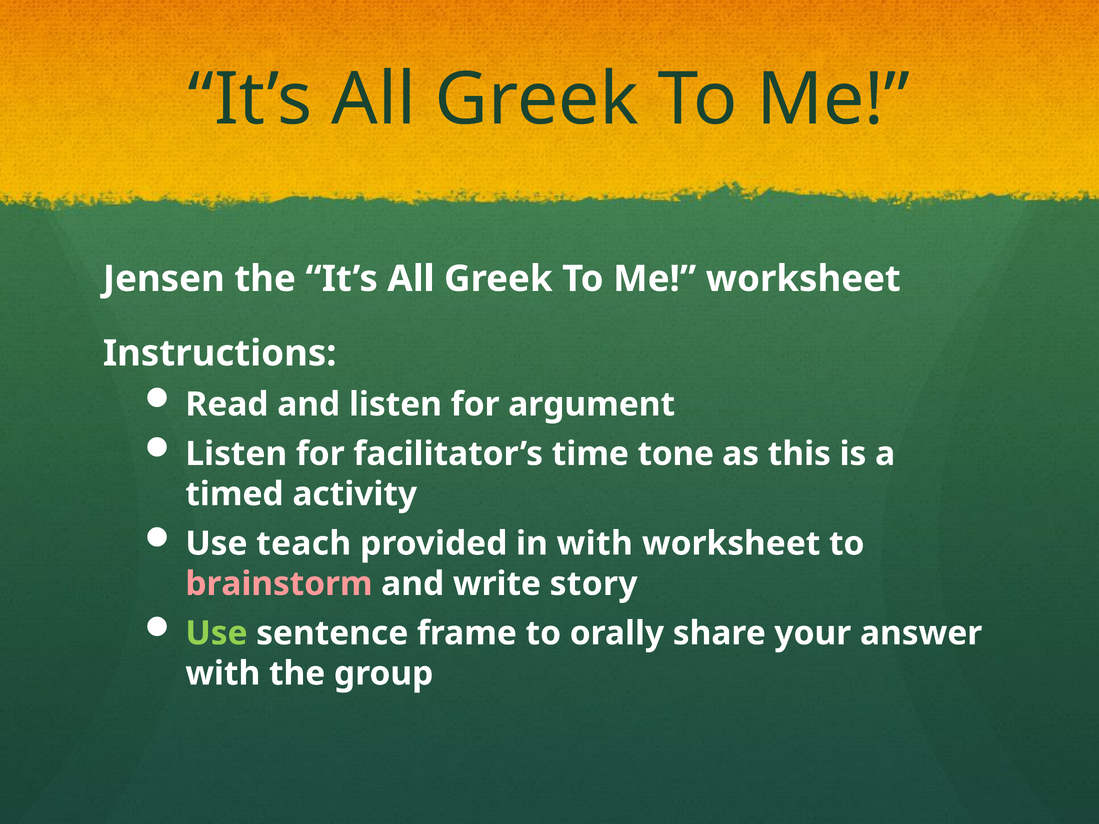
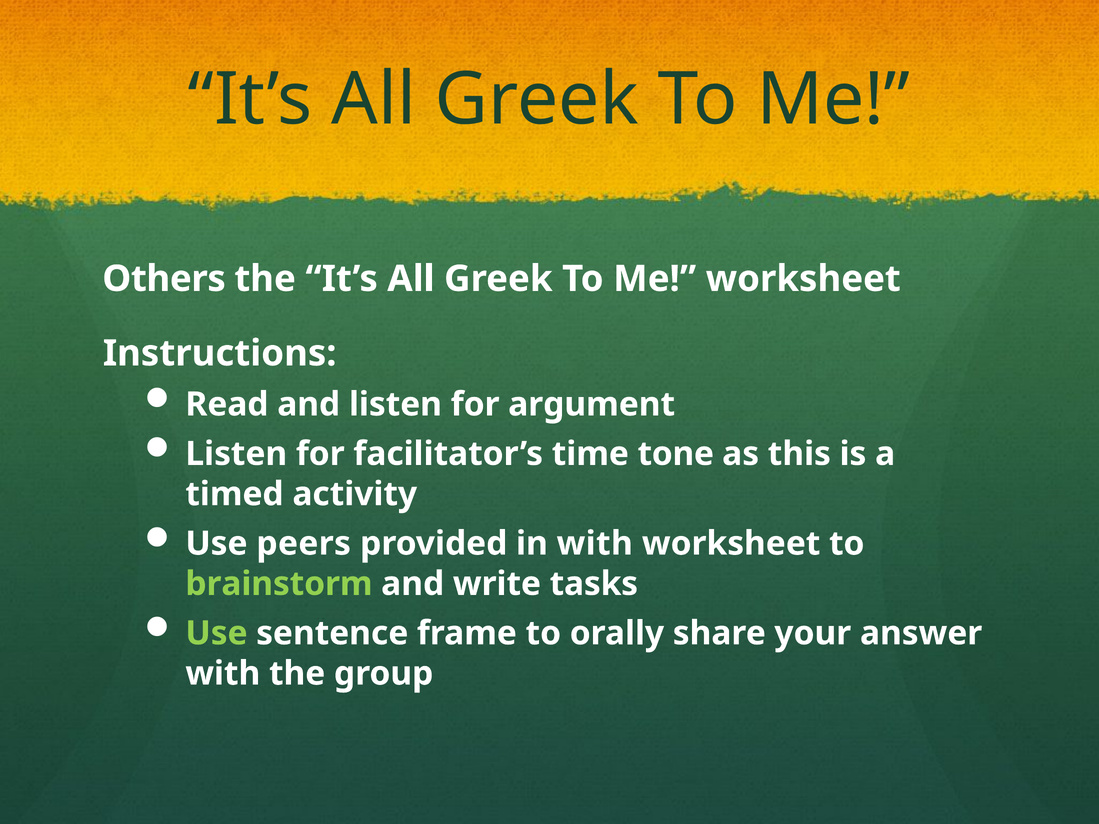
Jensen: Jensen -> Others
teach: teach -> peers
brainstorm colour: pink -> light green
story: story -> tasks
